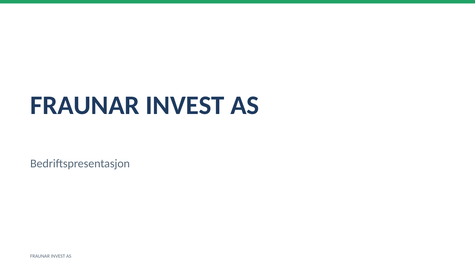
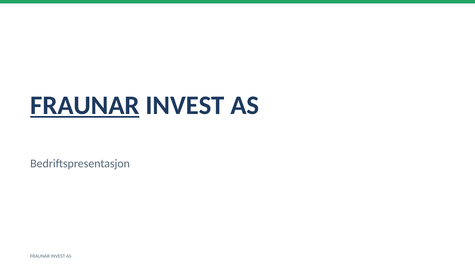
FRAUNAR at (85, 105) underline: none -> present
